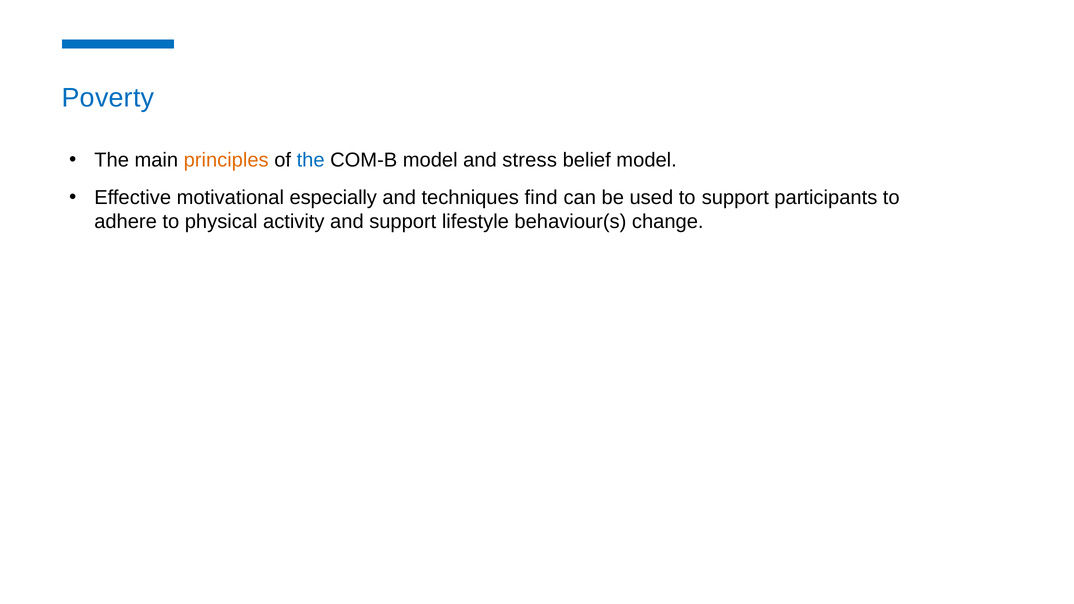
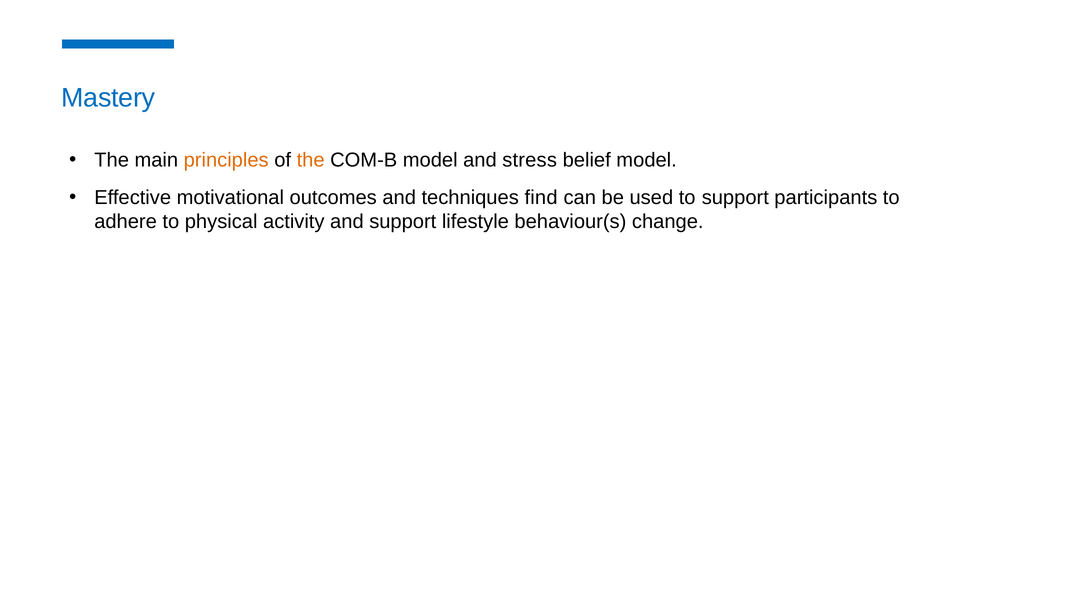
Poverty: Poverty -> Mastery
the at (311, 160) colour: blue -> orange
especially: especially -> outcomes
